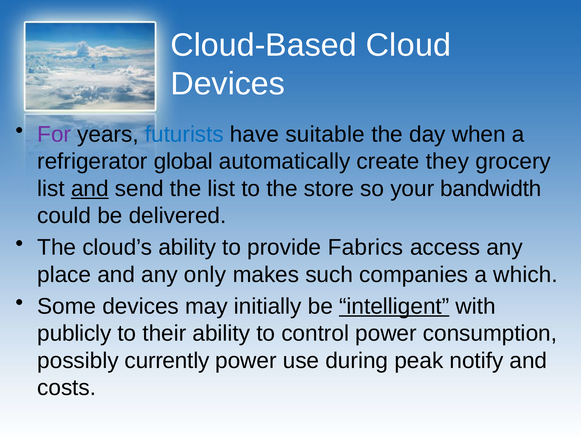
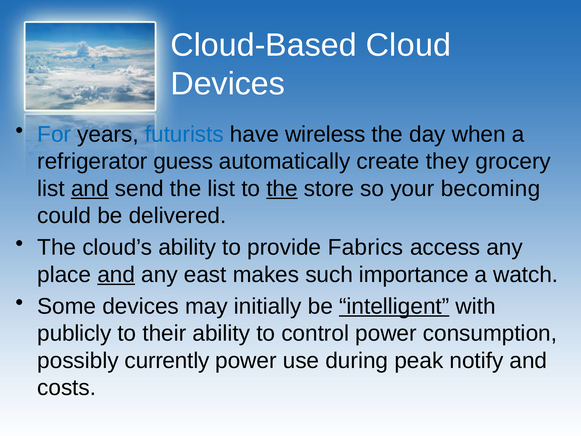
For colour: purple -> blue
suitable: suitable -> wireless
global: global -> guess
the at (282, 189) underline: none -> present
bandwidth: bandwidth -> becoming
and at (116, 274) underline: none -> present
only: only -> east
companies: companies -> importance
which: which -> watch
